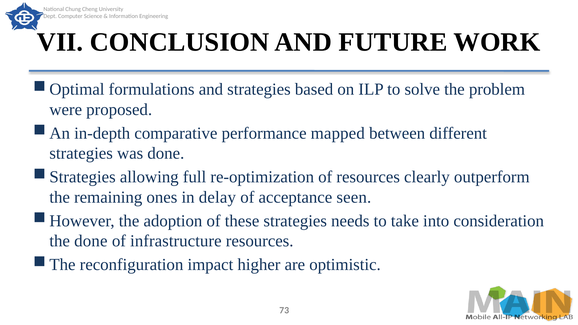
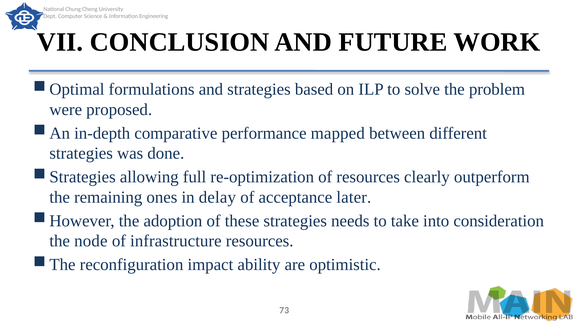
seen: seen -> later
the done: done -> node
higher: higher -> ability
